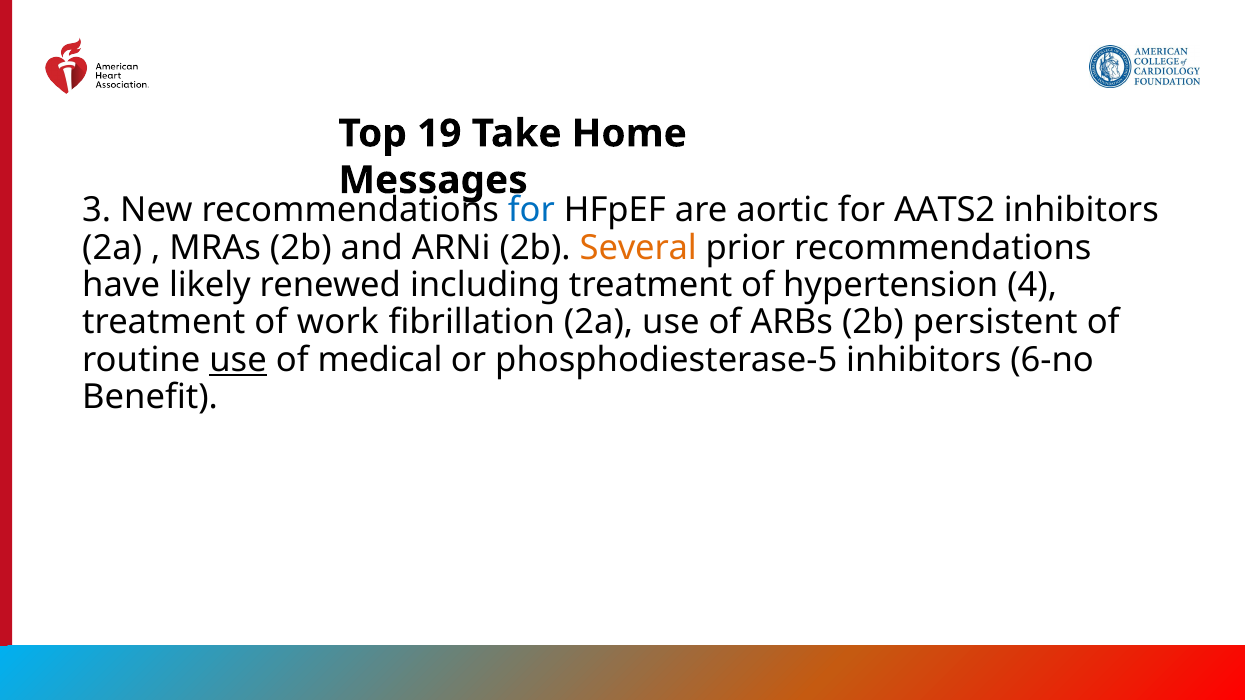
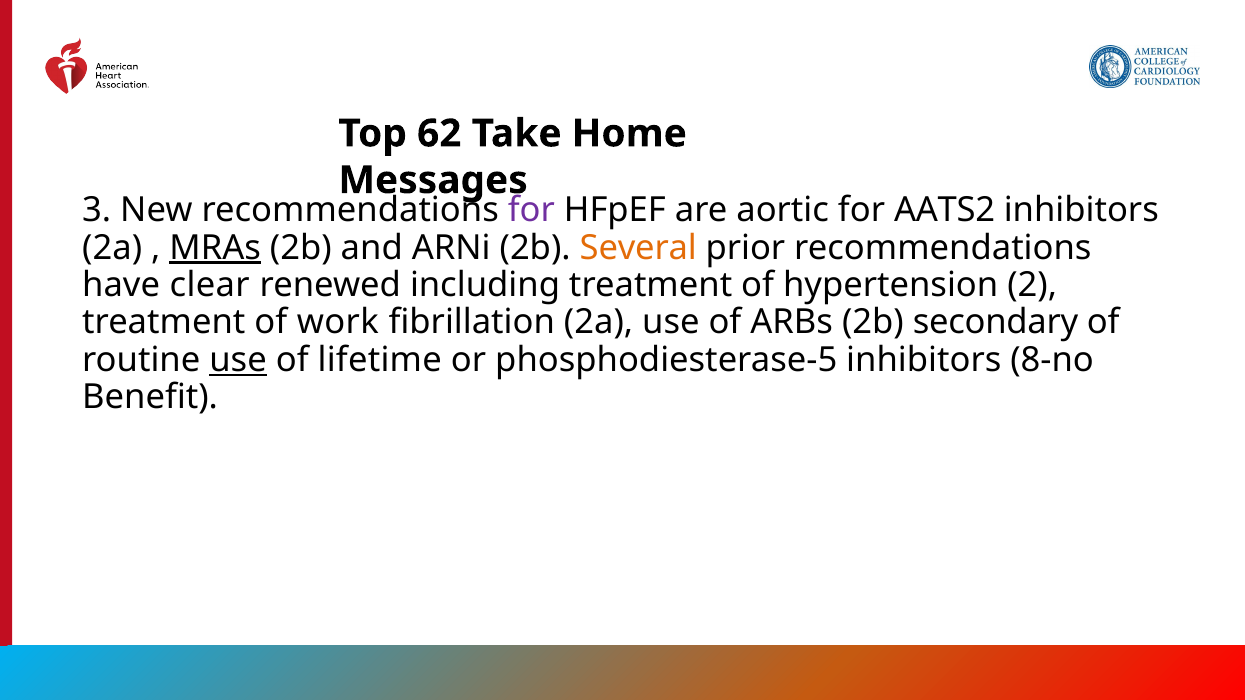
19: 19 -> 62
for at (531, 210) colour: blue -> purple
MRAs underline: none -> present
likely: likely -> clear
4: 4 -> 2
persistent: persistent -> secondary
medical: medical -> lifetime
6-no: 6-no -> 8-no
